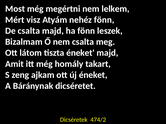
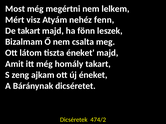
nehéz fönn: fönn -> fenn
De csalta: csalta -> takart
